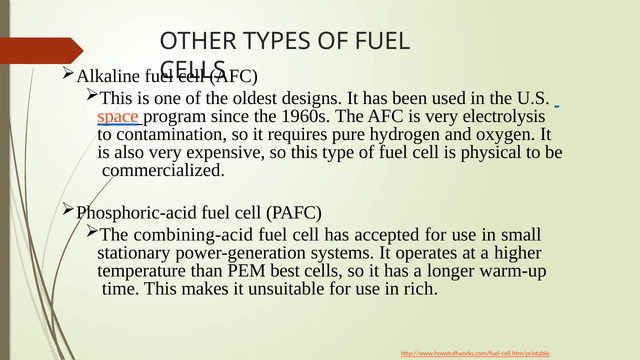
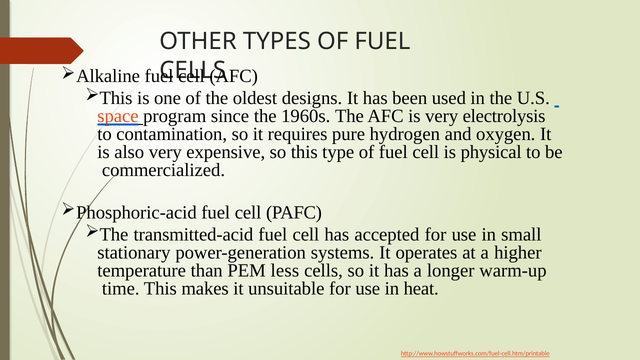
combining-acid: combining-acid -> transmitted-acid
best: best -> less
rich: rich -> heat
